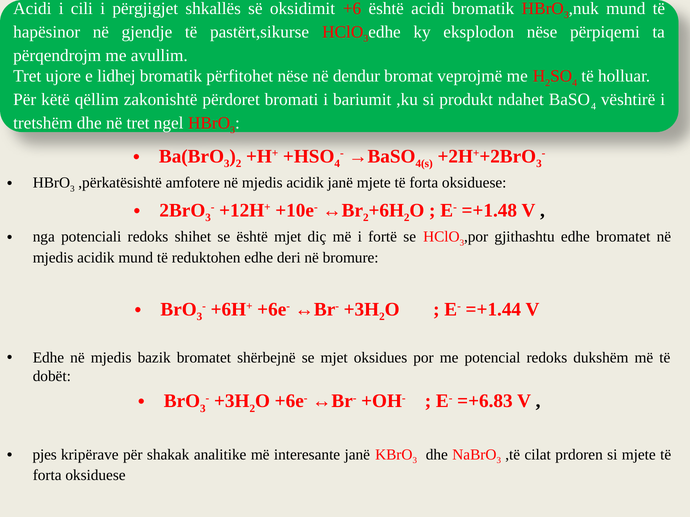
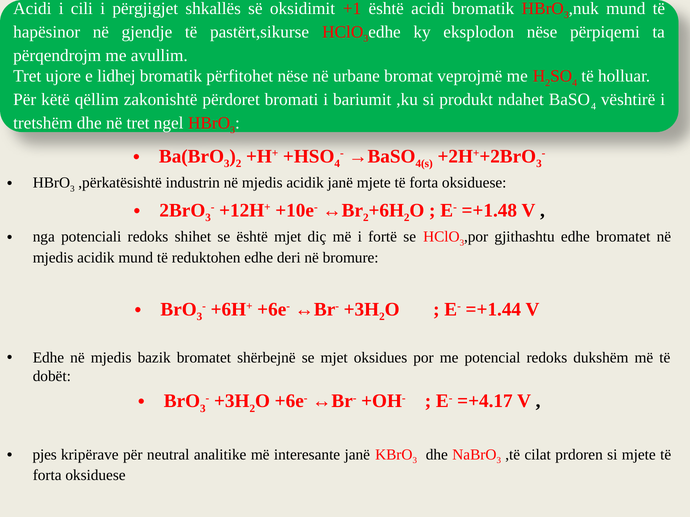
+6: +6 -> +1
dendur: dendur -> urbane
amfotere: amfotere -> industrin
=+6.83: =+6.83 -> =+4.17
shakak: shakak -> neutral
